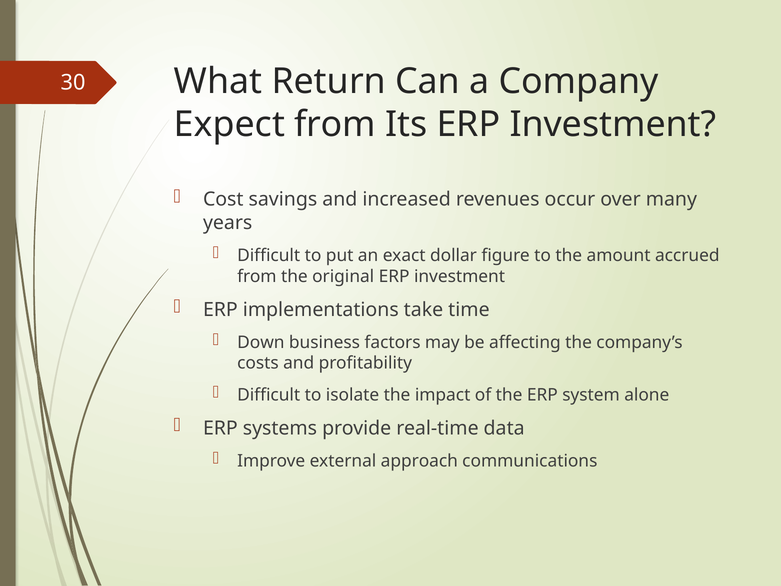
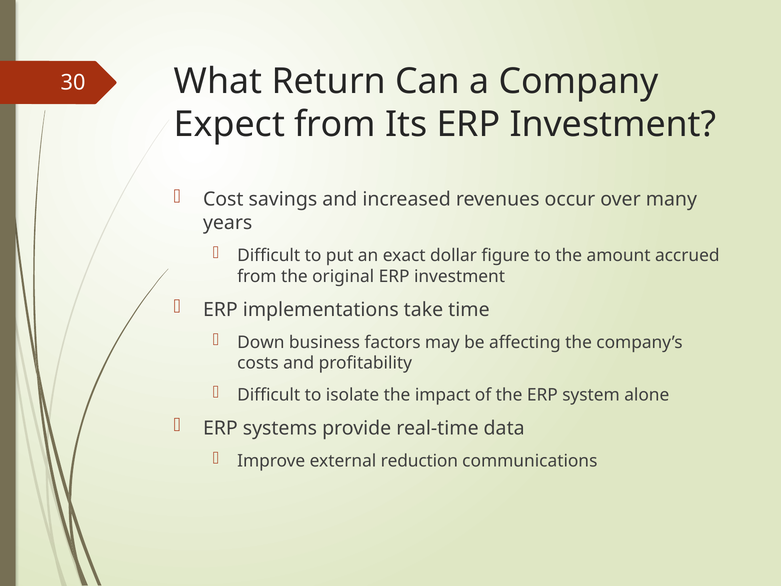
approach: approach -> reduction
